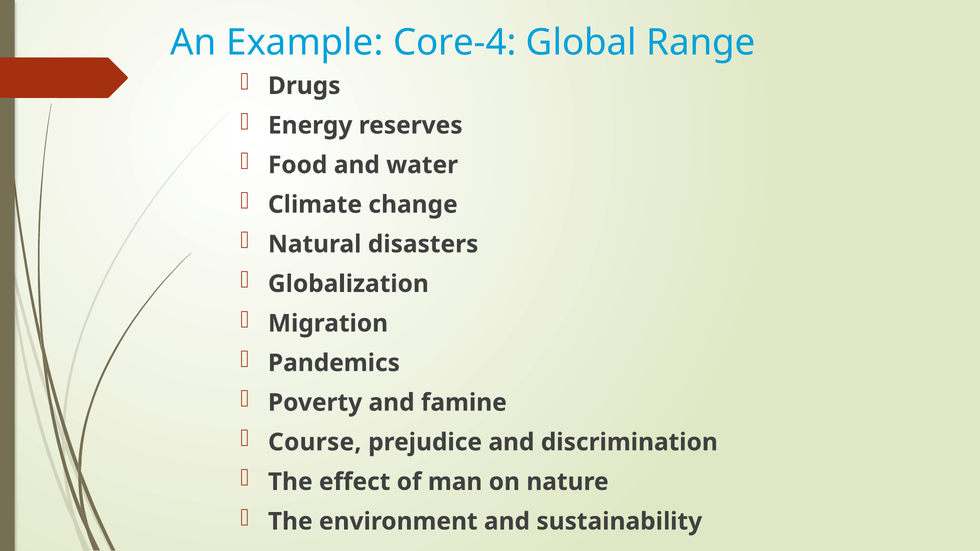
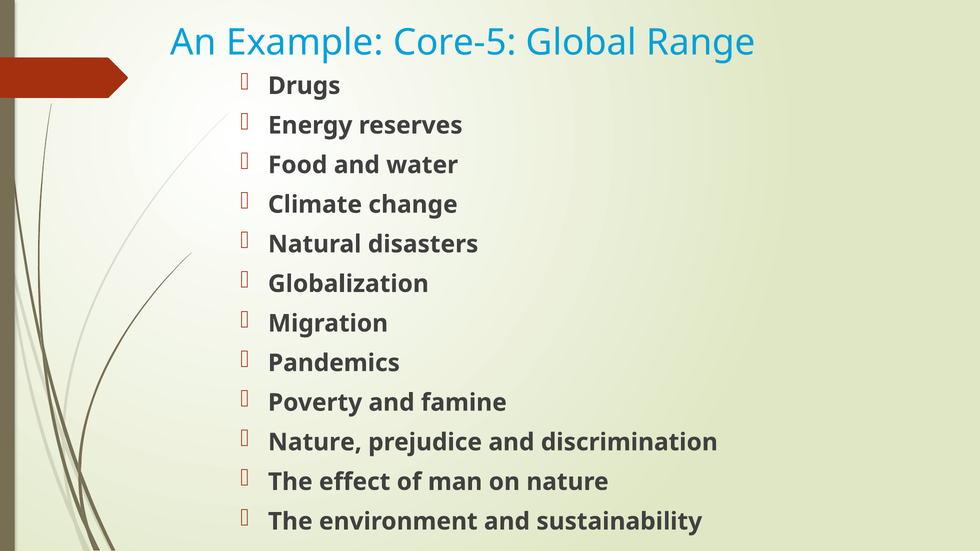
Core-4: Core-4 -> Core-5
Course at (315, 442): Course -> Nature
